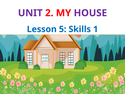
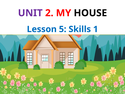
HOUSE colour: purple -> black
